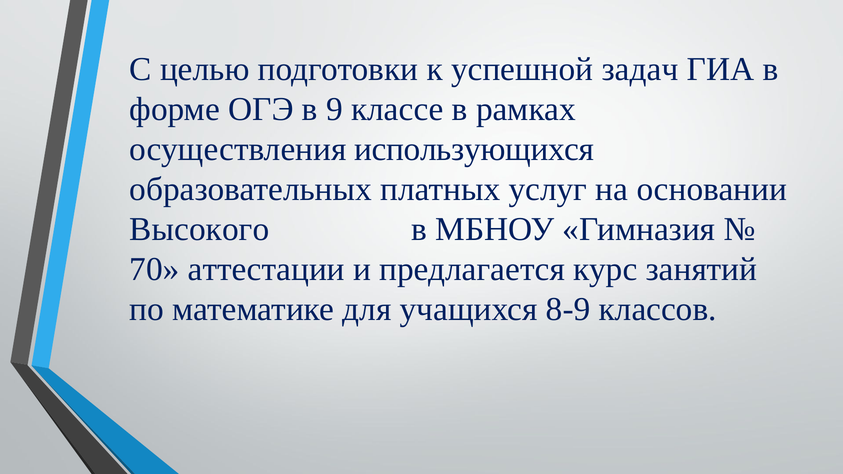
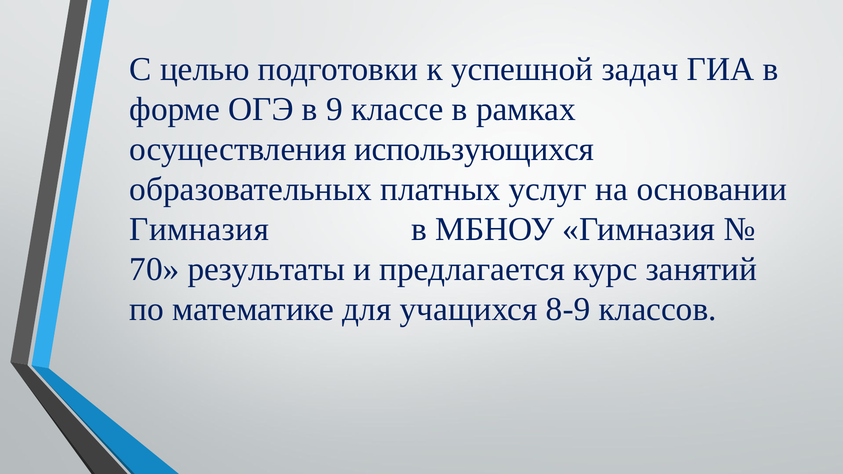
Высокого at (199, 229): Высокого -> Гимназия
аттестации: аттестации -> результаты
